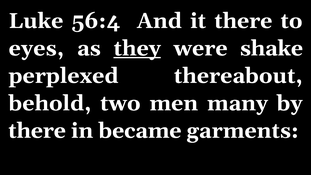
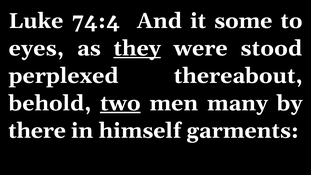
56:4: 56:4 -> 74:4
it there: there -> some
shake: shake -> stood
two underline: none -> present
became: became -> himself
